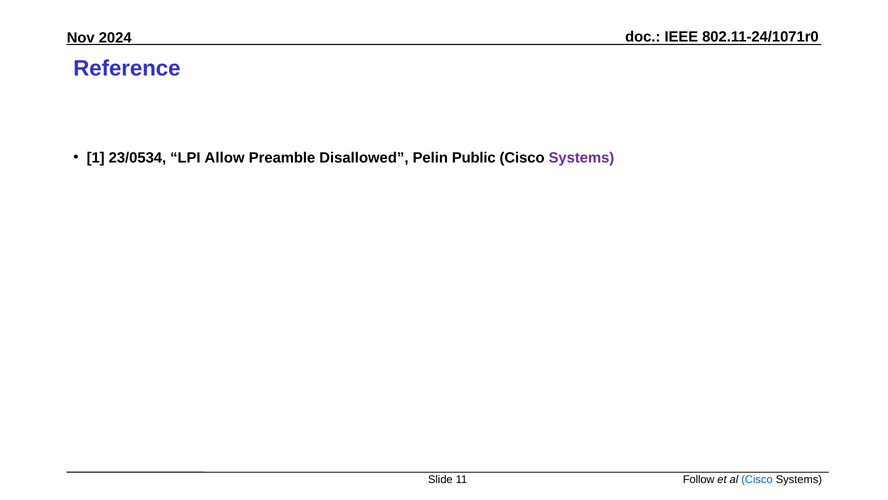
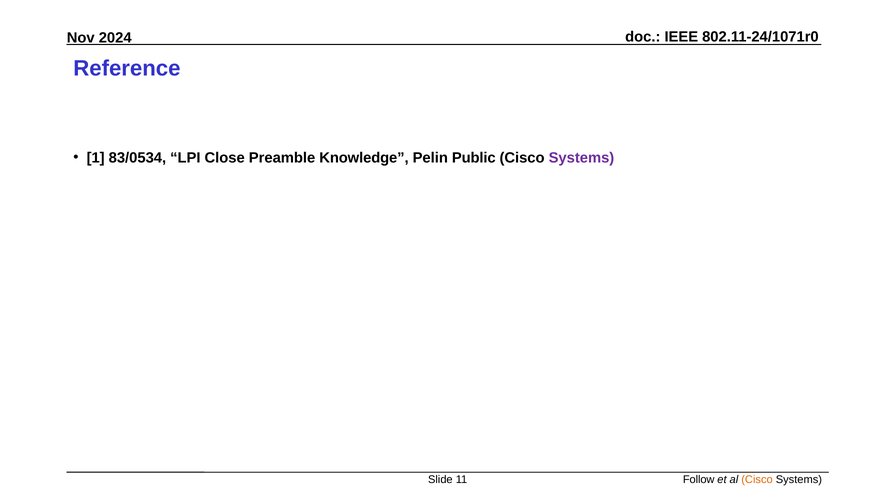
23/0534: 23/0534 -> 83/0534
Allow: Allow -> Close
Disallowed: Disallowed -> Knowledge
Cisco at (757, 479) colour: blue -> orange
